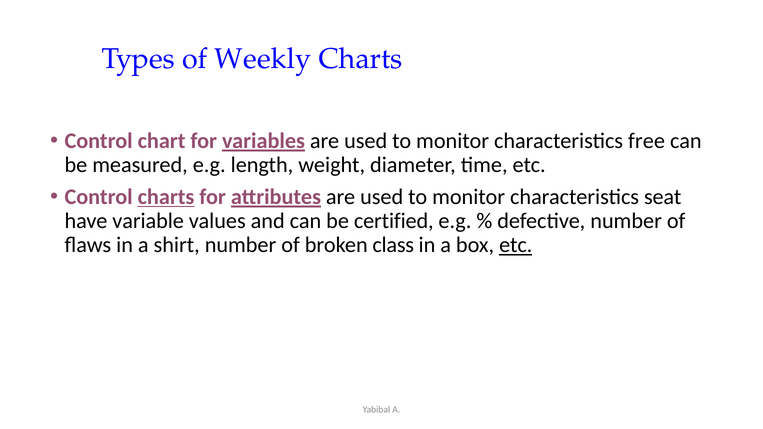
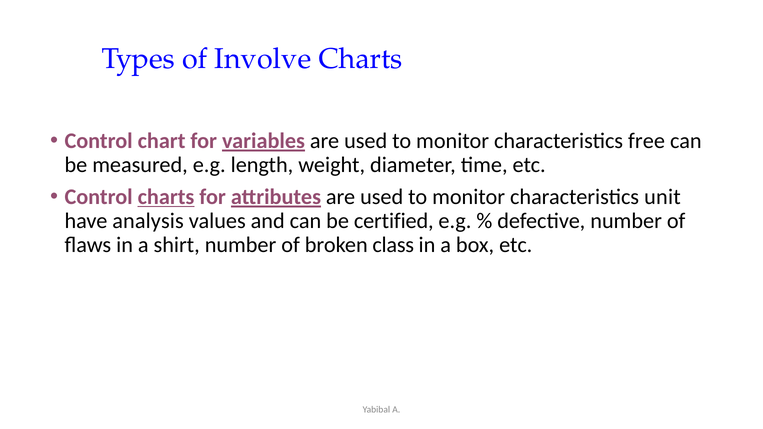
Weekly: Weekly -> Involve
seat: seat -> unit
variable: variable -> analysis
etc at (516, 245) underline: present -> none
